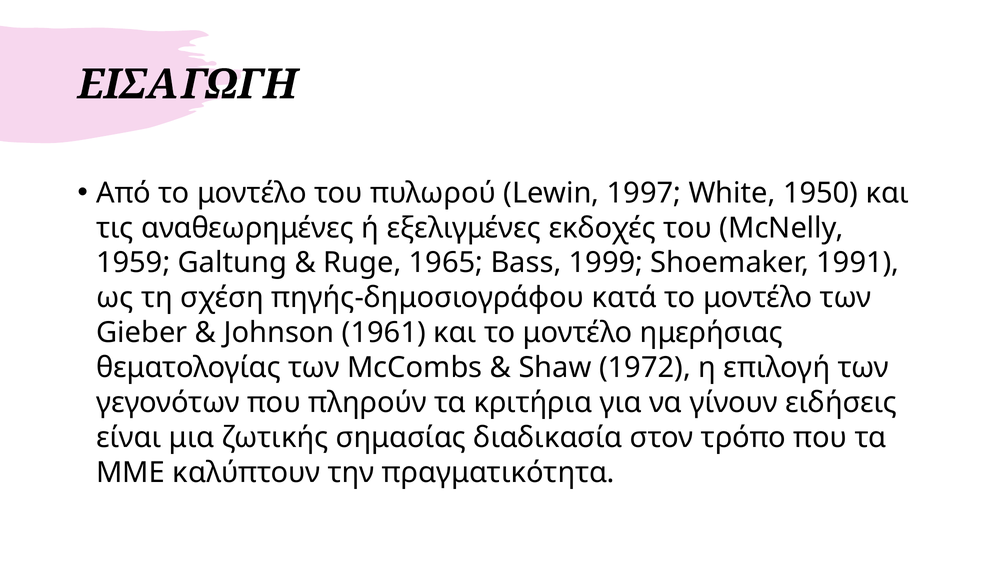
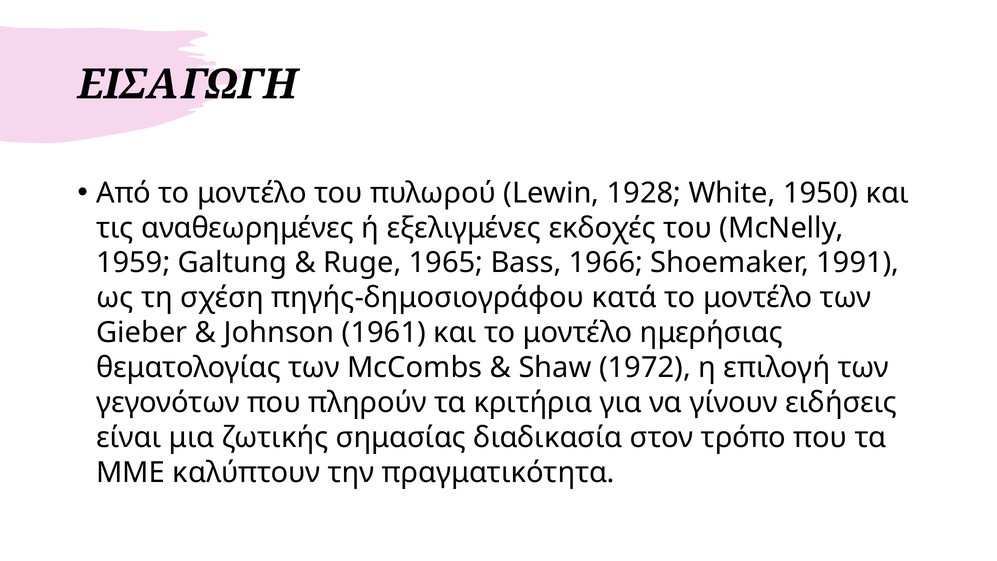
1997: 1997 -> 1928
1999: 1999 -> 1966
